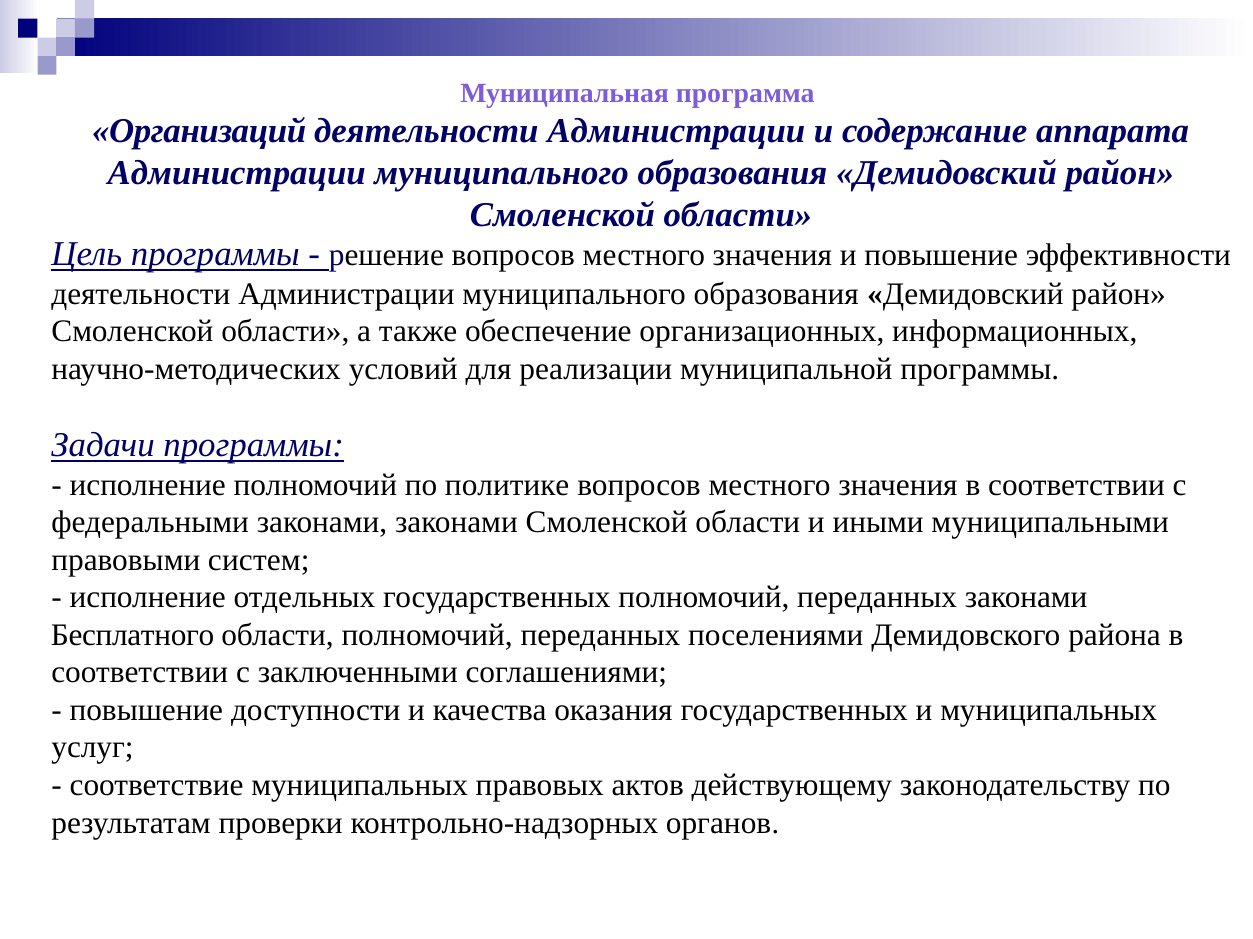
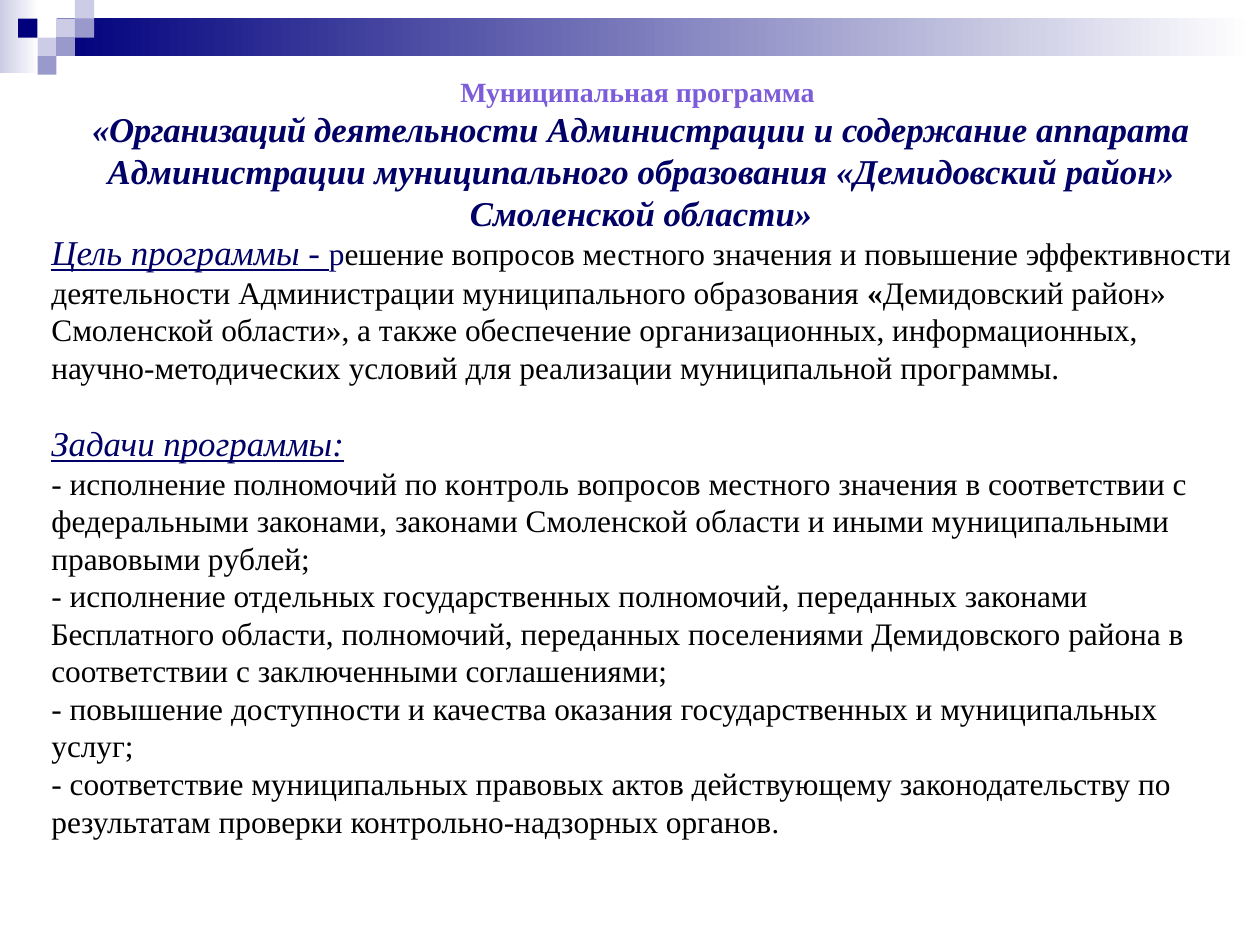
политике: политике -> контроль
систем: систем -> рублей
